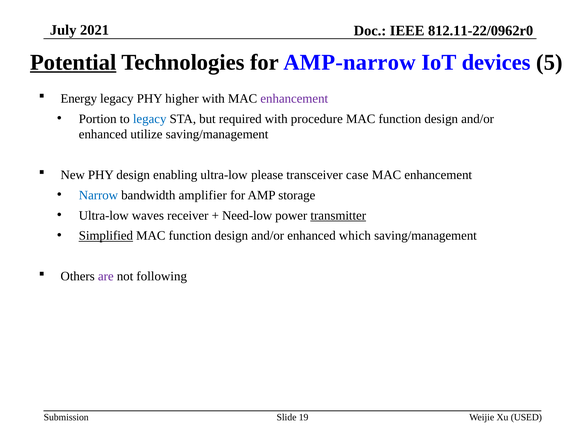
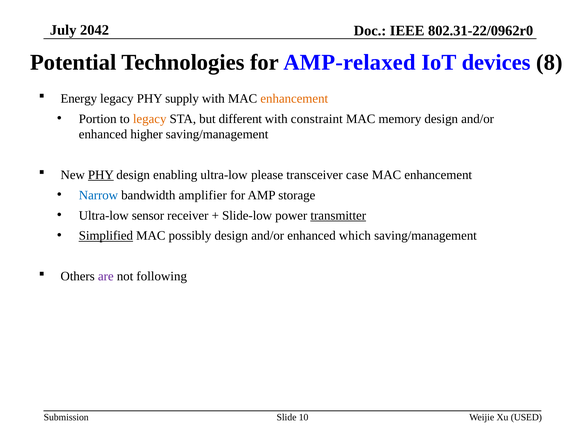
2021: 2021 -> 2042
812.11-22/0962r0: 812.11-22/0962r0 -> 802.31-22/0962r0
Potential underline: present -> none
AMP-narrow: AMP-narrow -> AMP-relaxed
5: 5 -> 8
higher: higher -> supply
enhancement at (294, 98) colour: purple -> orange
legacy at (150, 119) colour: blue -> orange
required: required -> different
procedure: procedure -> constraint
function at (400, 119): function -> memory
utilize: utilize -> higher
PHY at (101, 175) underline: none -> present
waves: waves -> sensor
Need-low: Need-low -> Slide-low
function at (190, 236): function -> possibly
19: 19 -> 10
